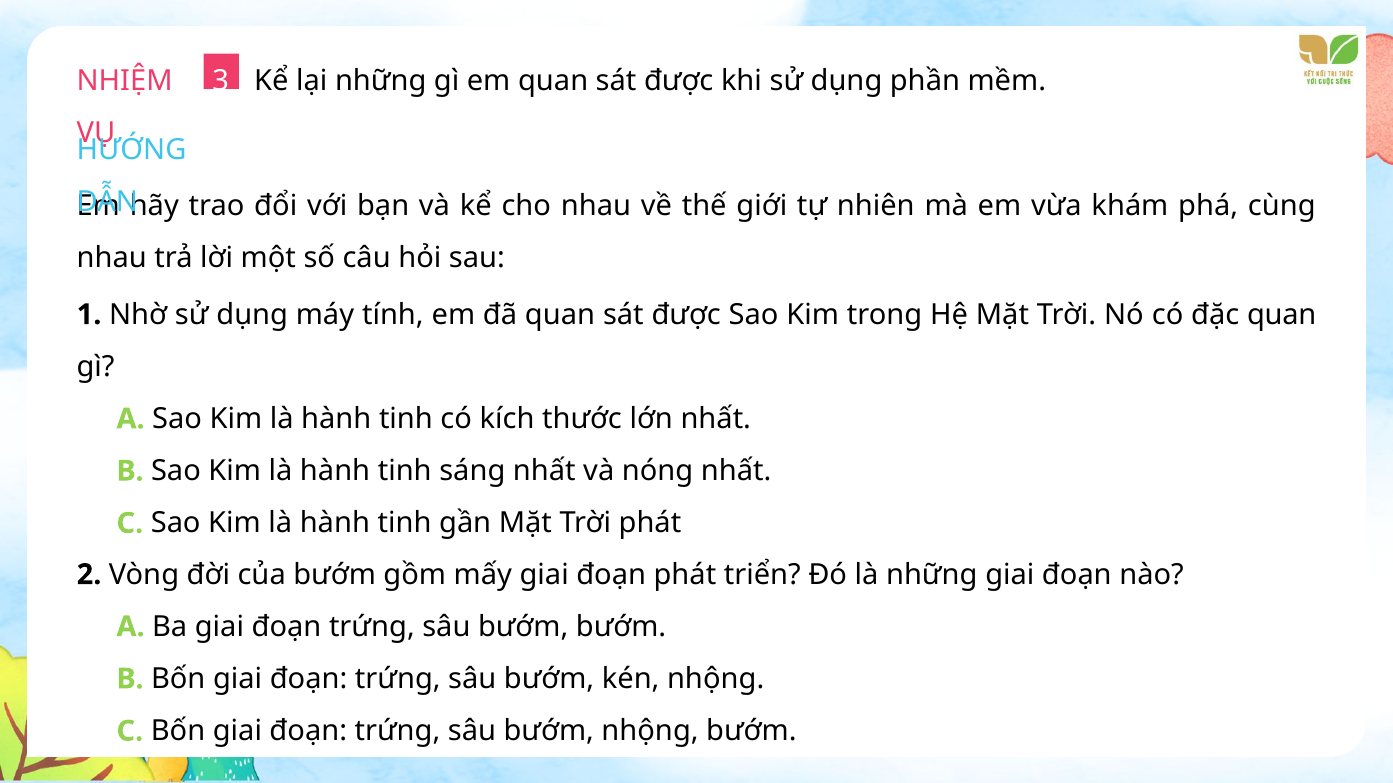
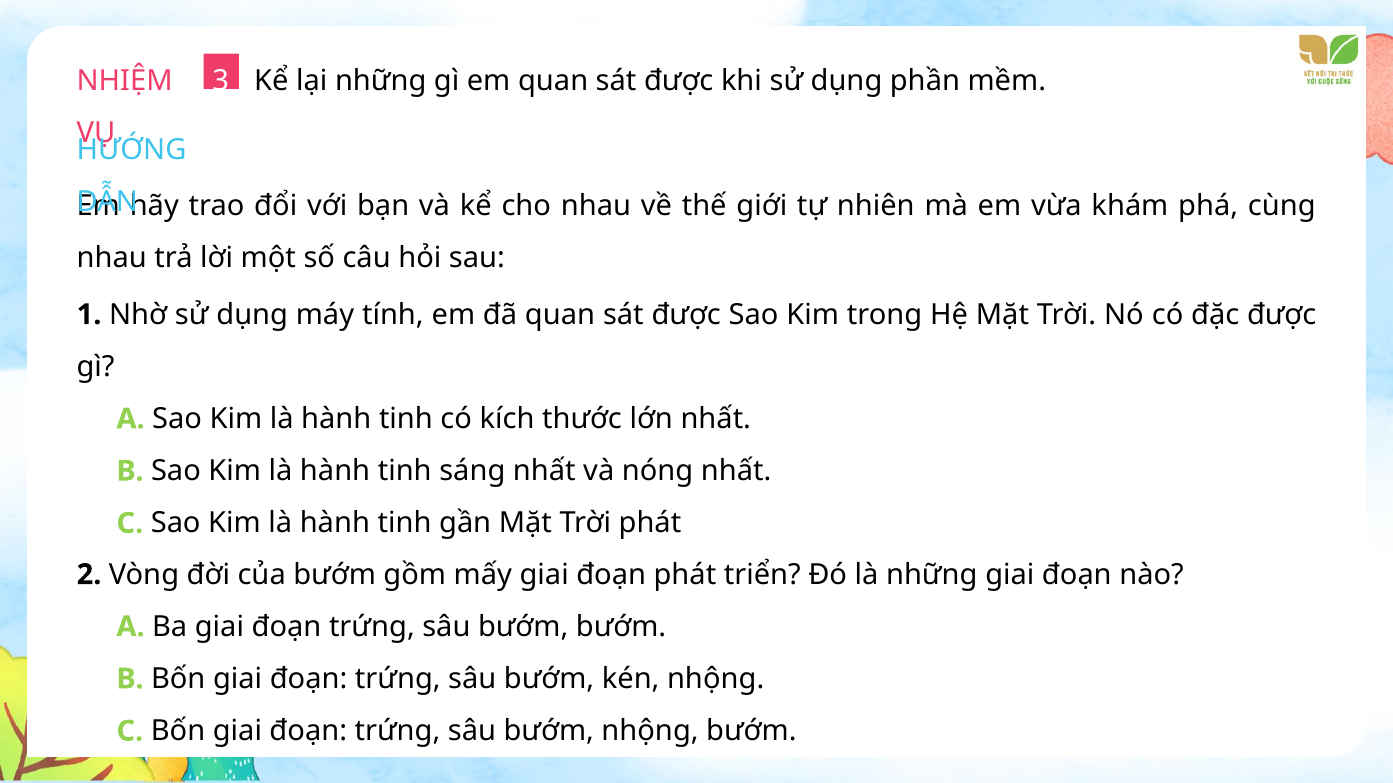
đặc quan: quan -> được
